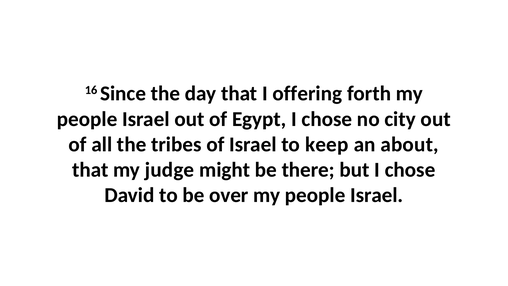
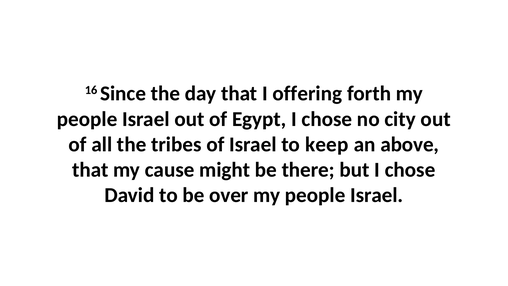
about: about -> above
judge: judge -> cause
